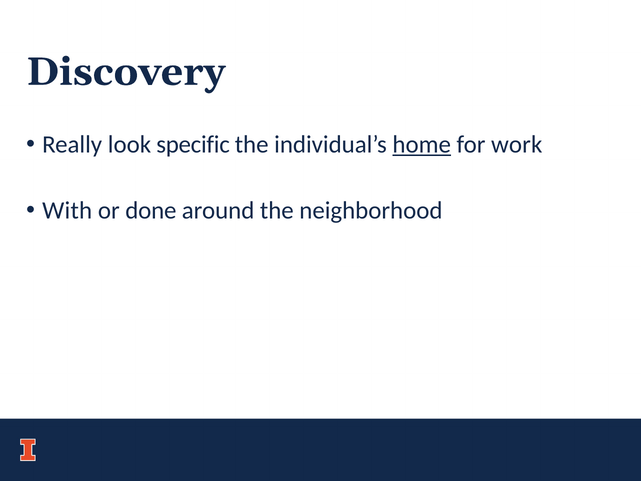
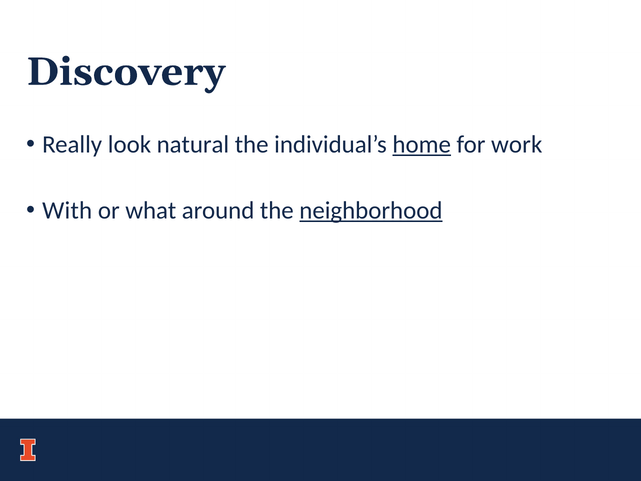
specific: specific -> natural
done: done -> what
neighborhood underline: none -> present
